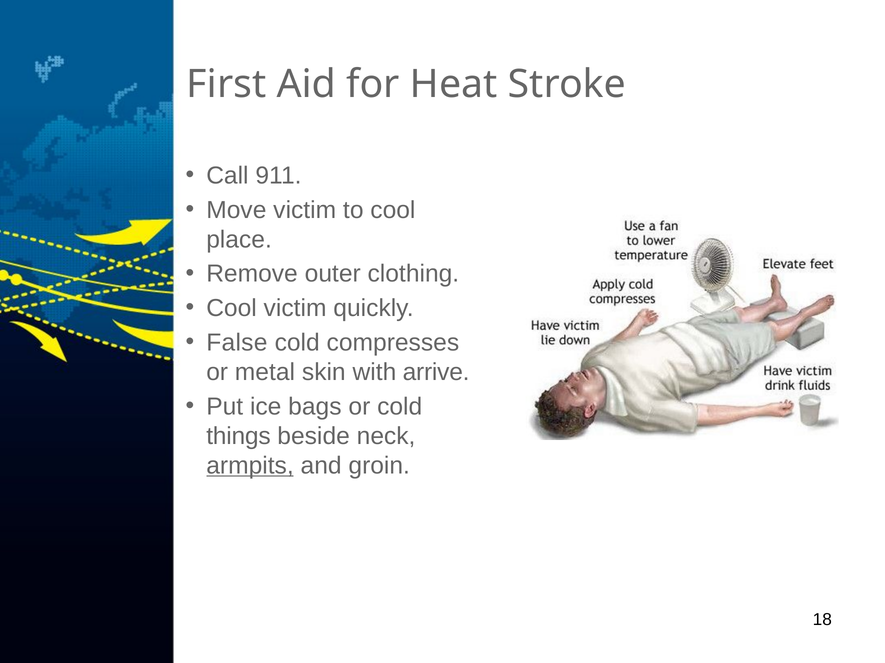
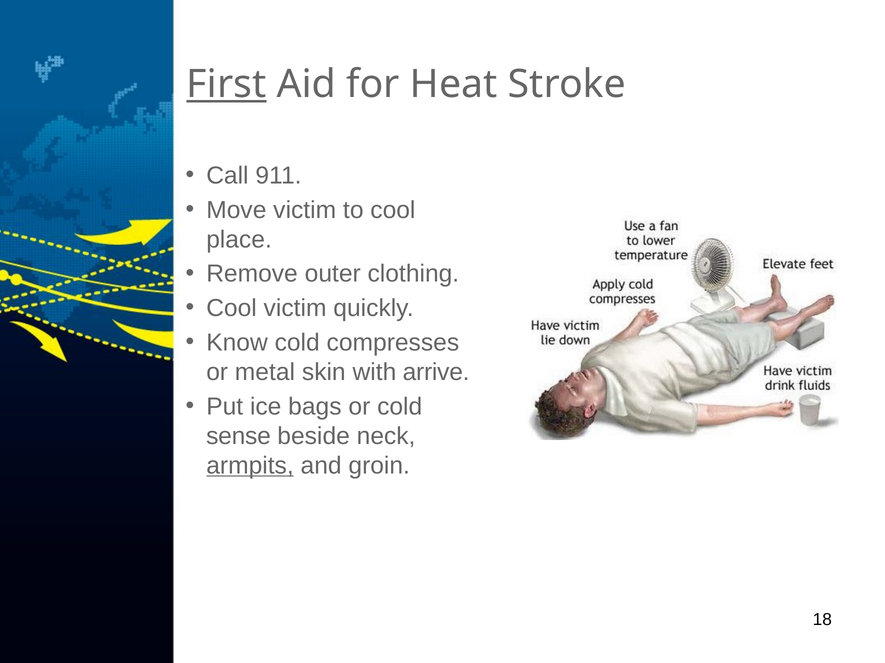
First underline: none -> present
False: False -> Know
things: things -> sense
